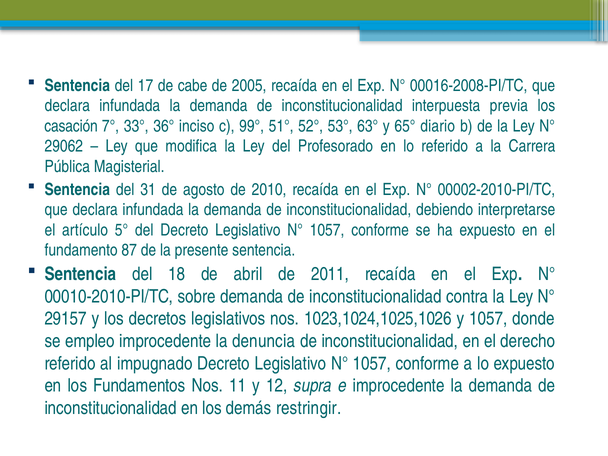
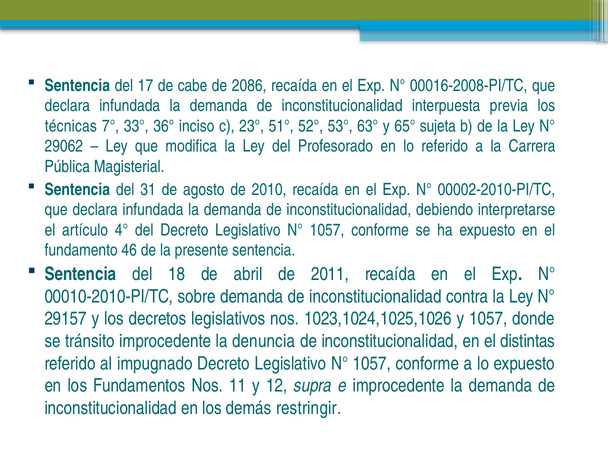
2005: 2005 -> 2086
casación: casación -> técnicas
99°: 99° -> 23°
diario: diario -> sujeta
5°: 5° -> 4°
87: 87 -> 46
empleo: empleo -> tránsito
derecho: derecho -> distintas
